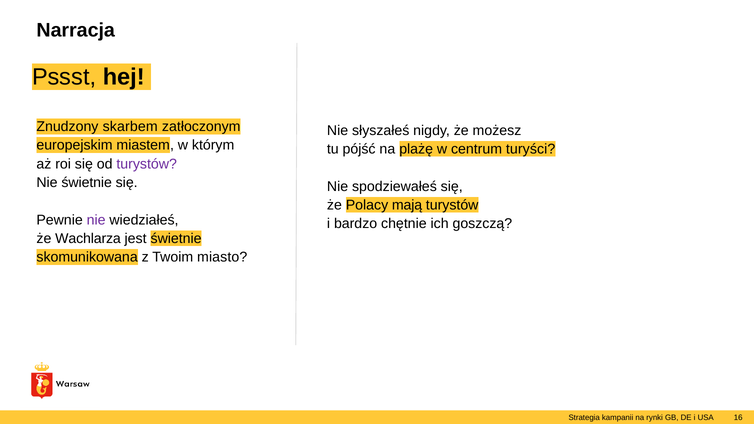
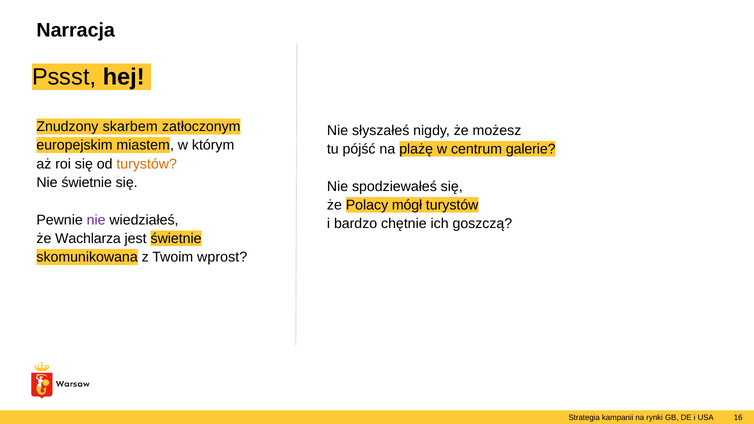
turyści: turyści -> galerie
turystów at (147, 164) colour: purple -> orange
mają: mają -> mógł
miasto: miasto -> wprost
